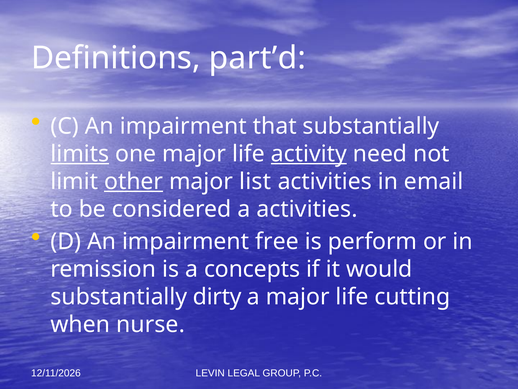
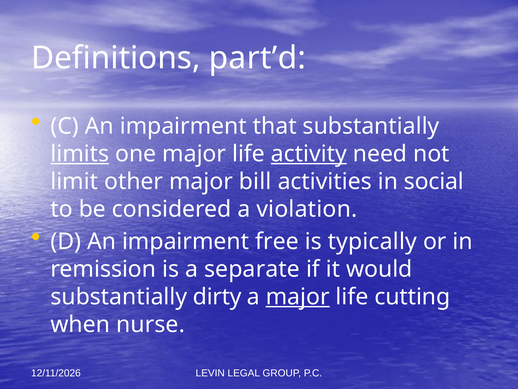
other underline: present -> none
list: list -> bill
email: email -> social
a activities: activities -> violation
perform: perform -> typically
concepts: concepts -> separate
major at (298, 296) underline: none -> present
